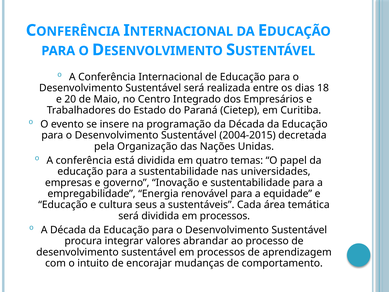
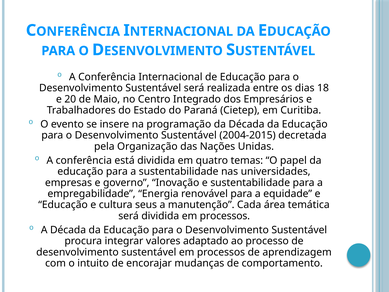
sustentáveis: sustentáveis -> manutenção
abrandar: abrandar -> adaptado
